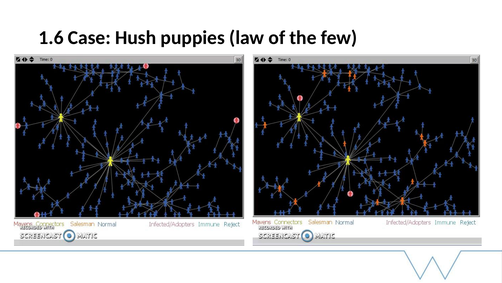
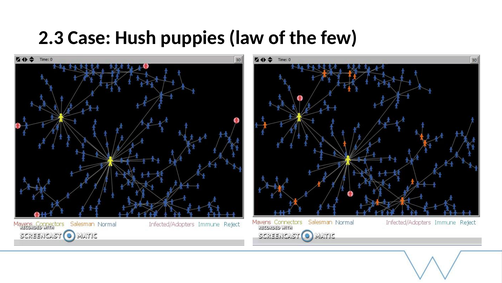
1.6: 1.6 -> 2.3
